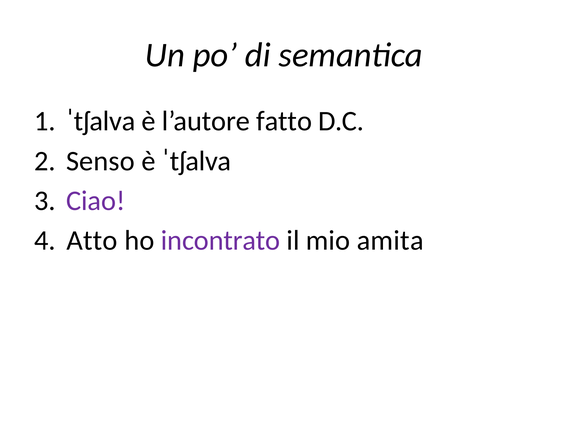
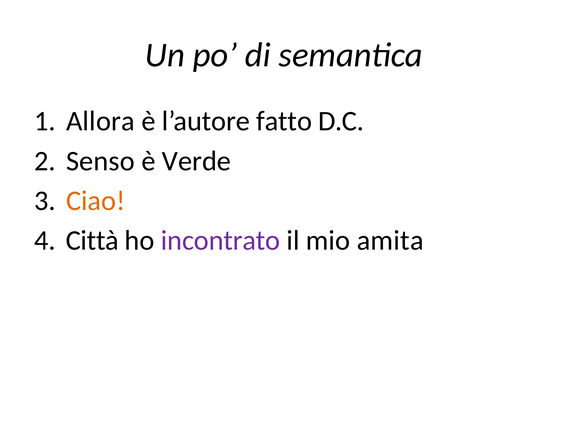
ˈtʃalva at (101, 121): ˈtʃalva -> Allora
è ˈtʃalva: ˈtʃalva -> Verde
Ciao colour: purple -> orange
Atto: Atto -> Città
